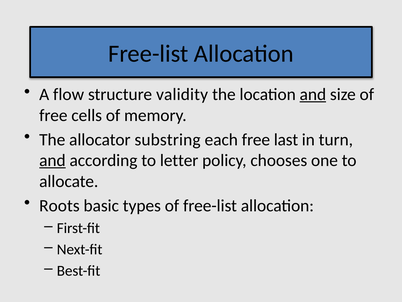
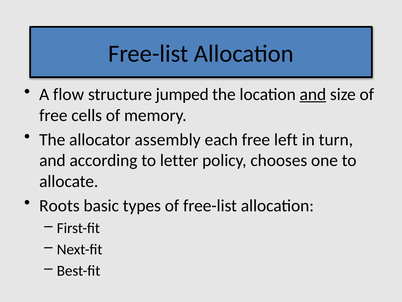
validity: validity -> jumped
substring: substring -> assembly
last: last -> left
and at (52, 160) underline: present -> none
